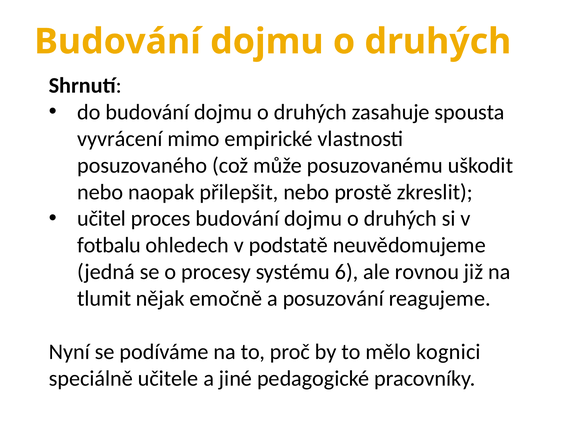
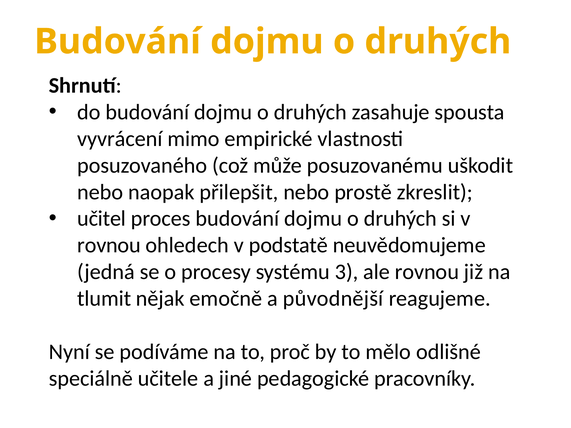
fotbalu at (109, 245): fotbalu -> rovnou
6: 6 -> 3
posuzování: posuzování -> původnější
kognici: kognici -> odlišné
